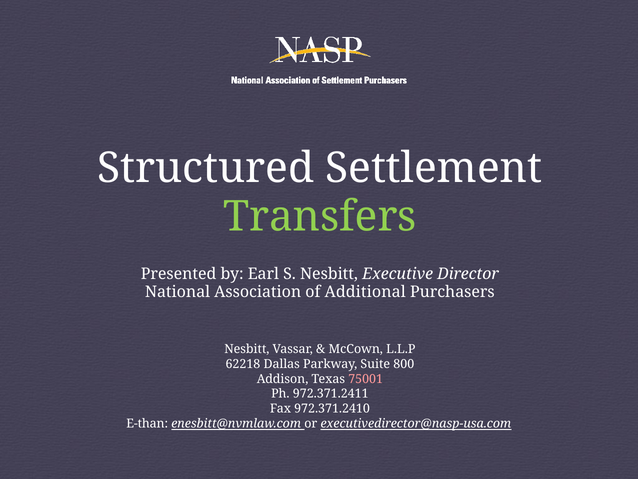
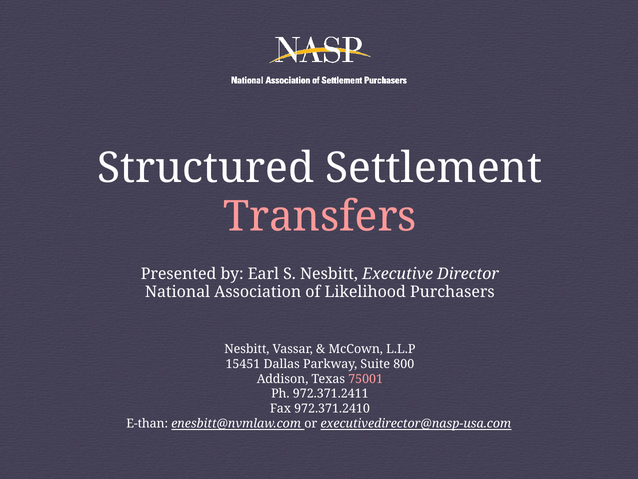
Transfers colour: light green -> pink
Additional: Additional -> Likelihood
62218: 62218 -> 15451
